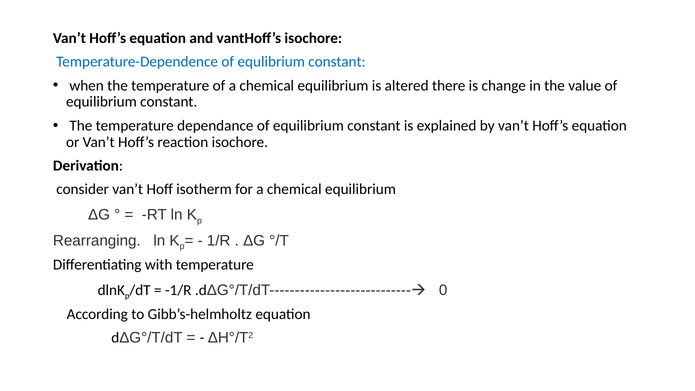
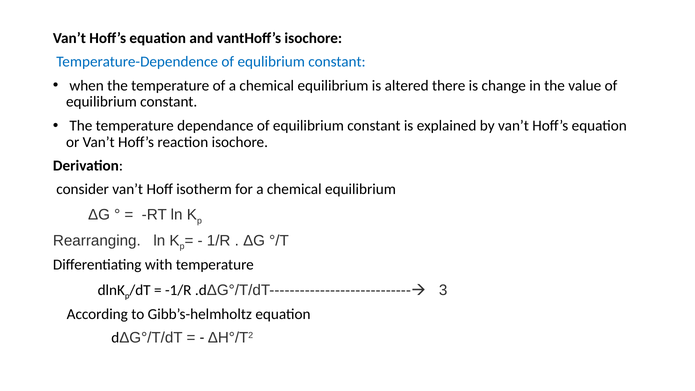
0: 0 -> 3
